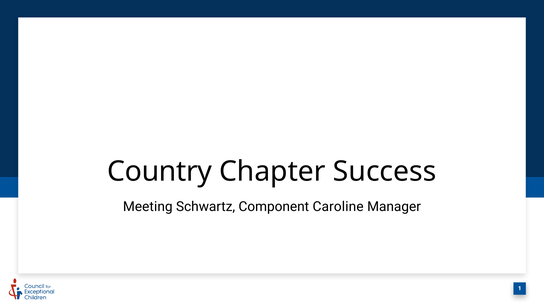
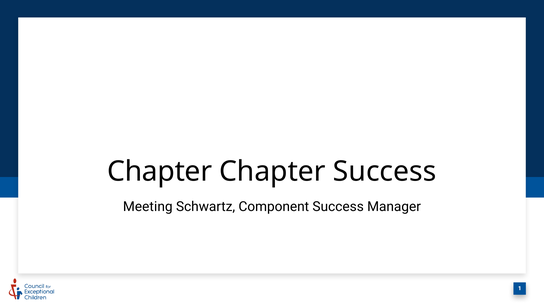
Country at (160, 171): Country -> Chapter
Component Caroline: Caroline -> Success
